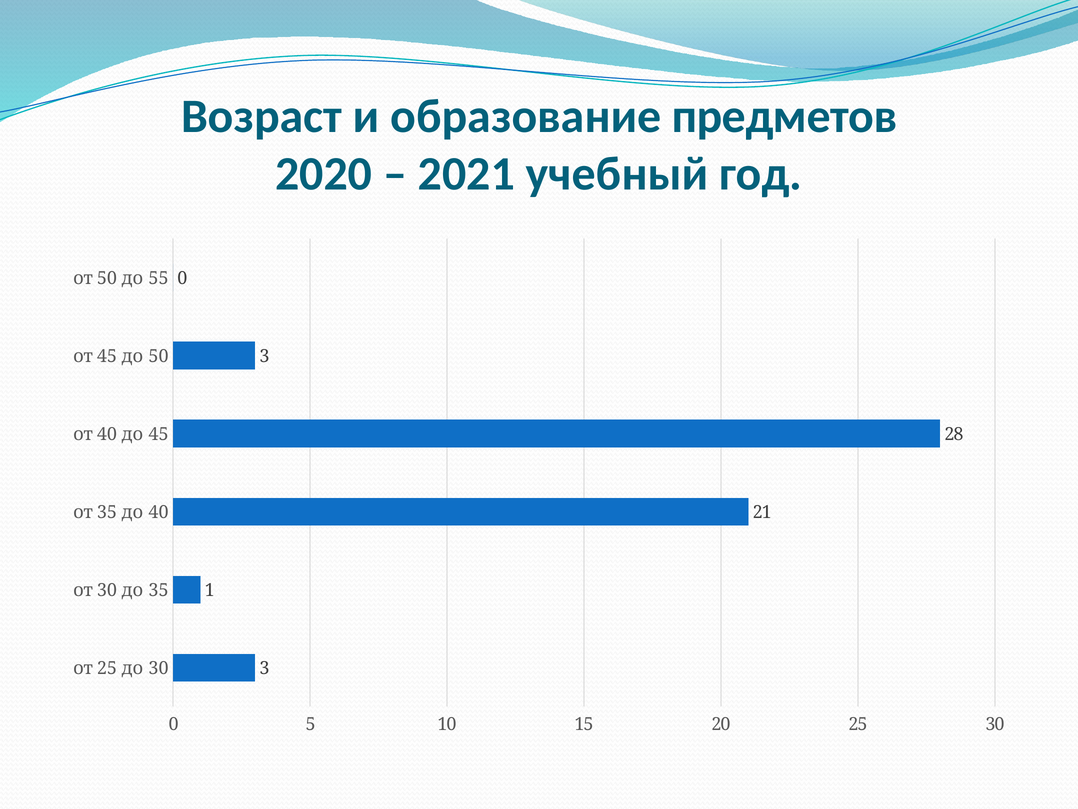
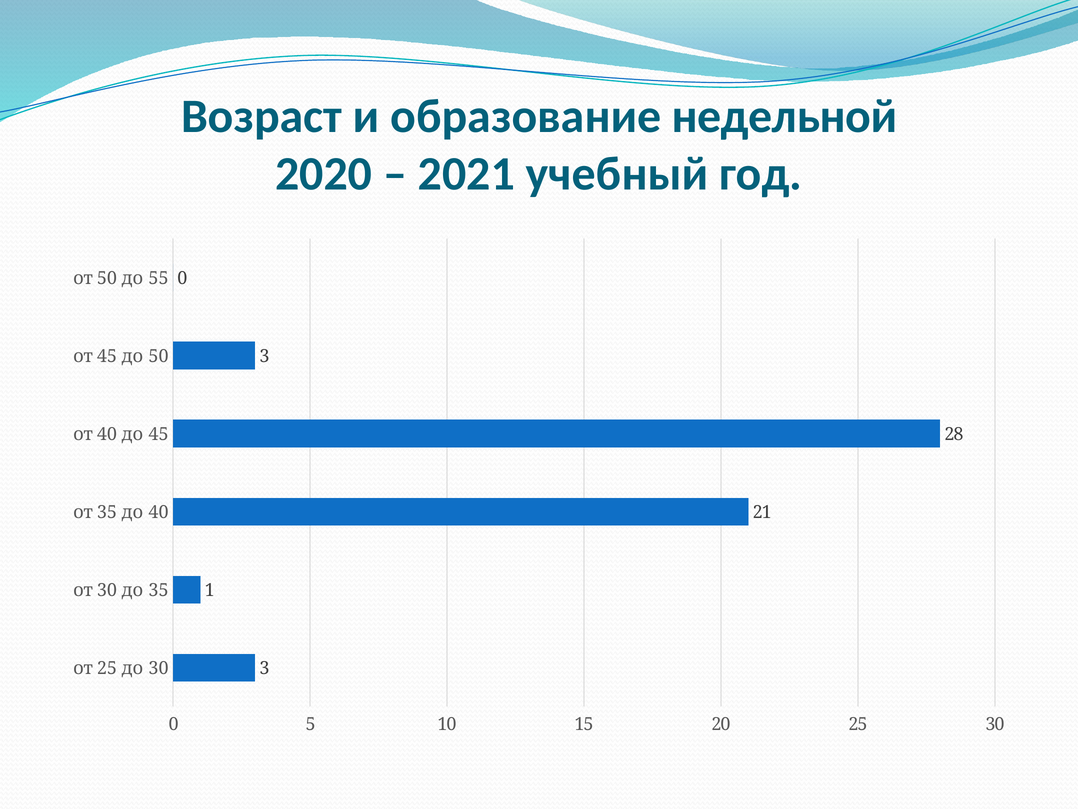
предметов: предметов -> недельной
